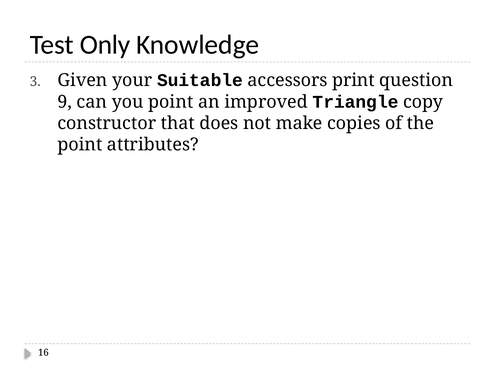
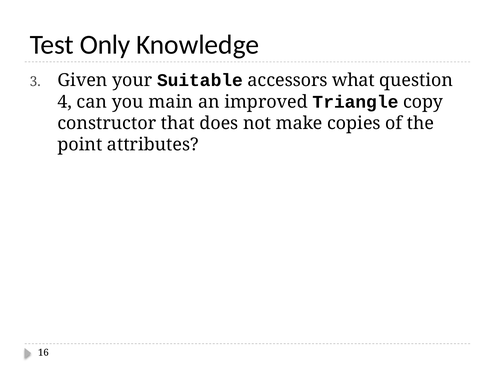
print: print -> what
9: 9 -> 4
you point: point -> main
